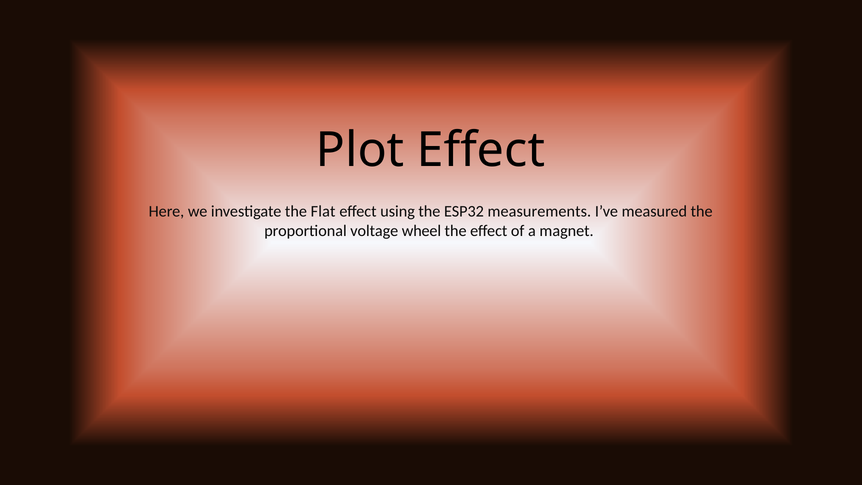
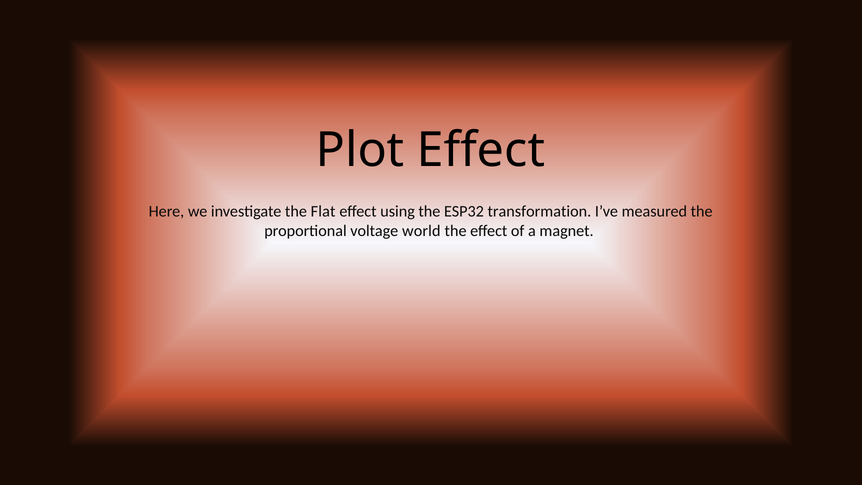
measurements: measurements -> transformation
wheel: wheel -> world
